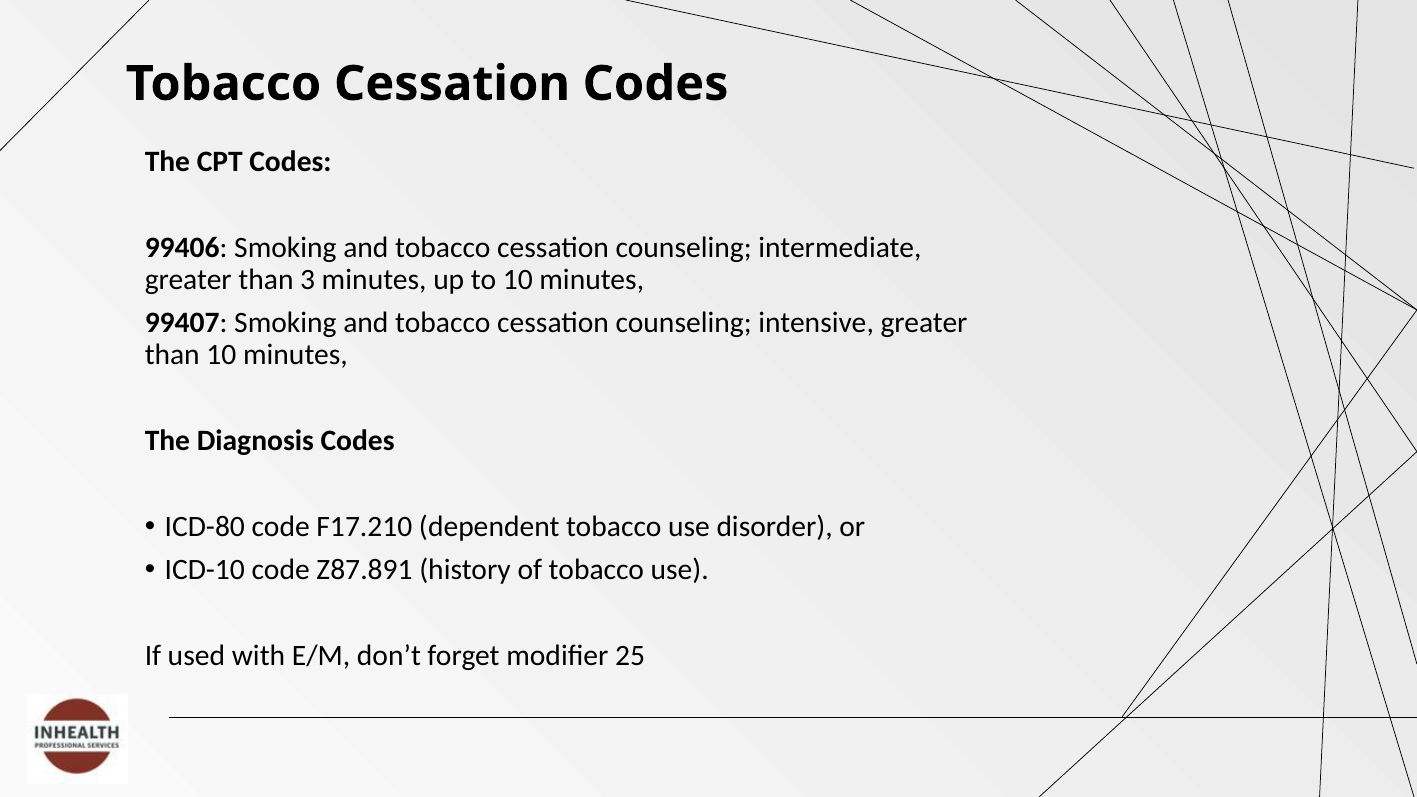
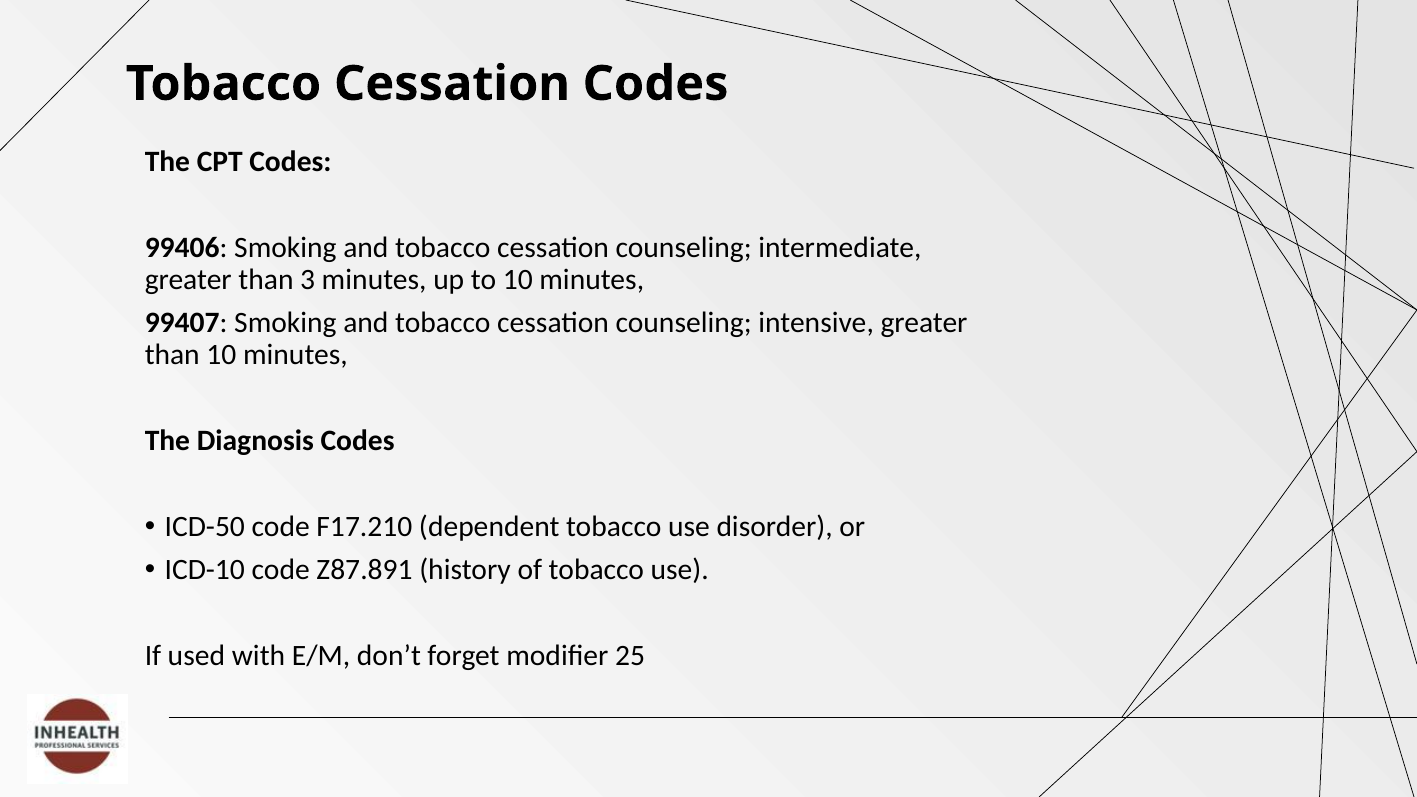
ICD-80: ICD-80 -> ICD-50
